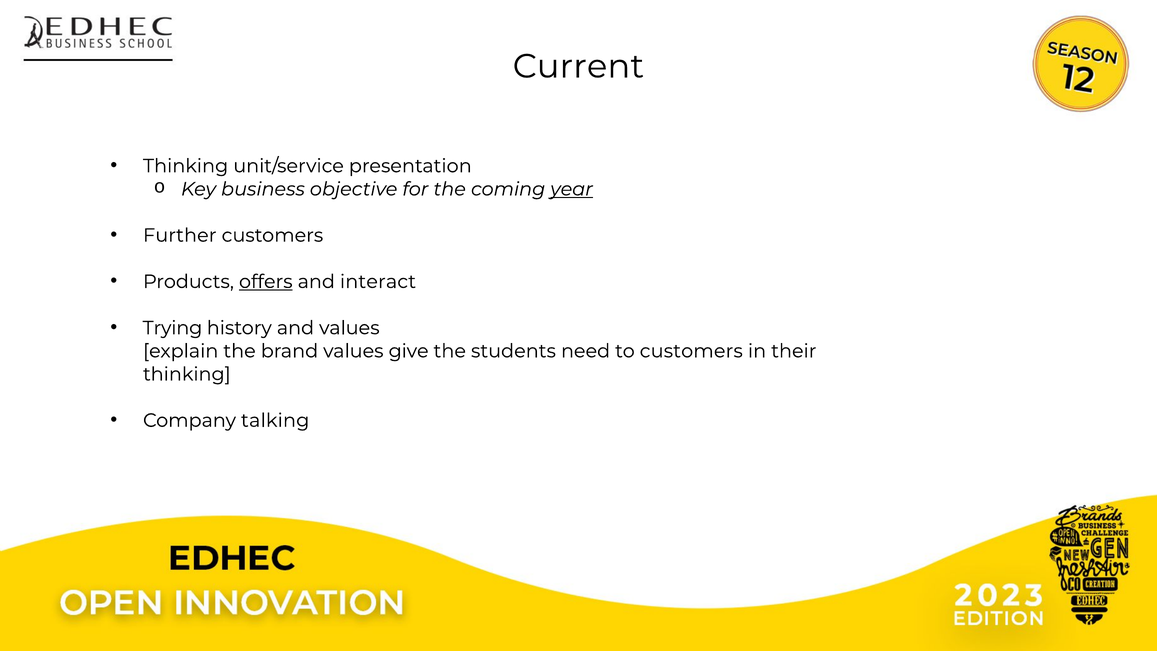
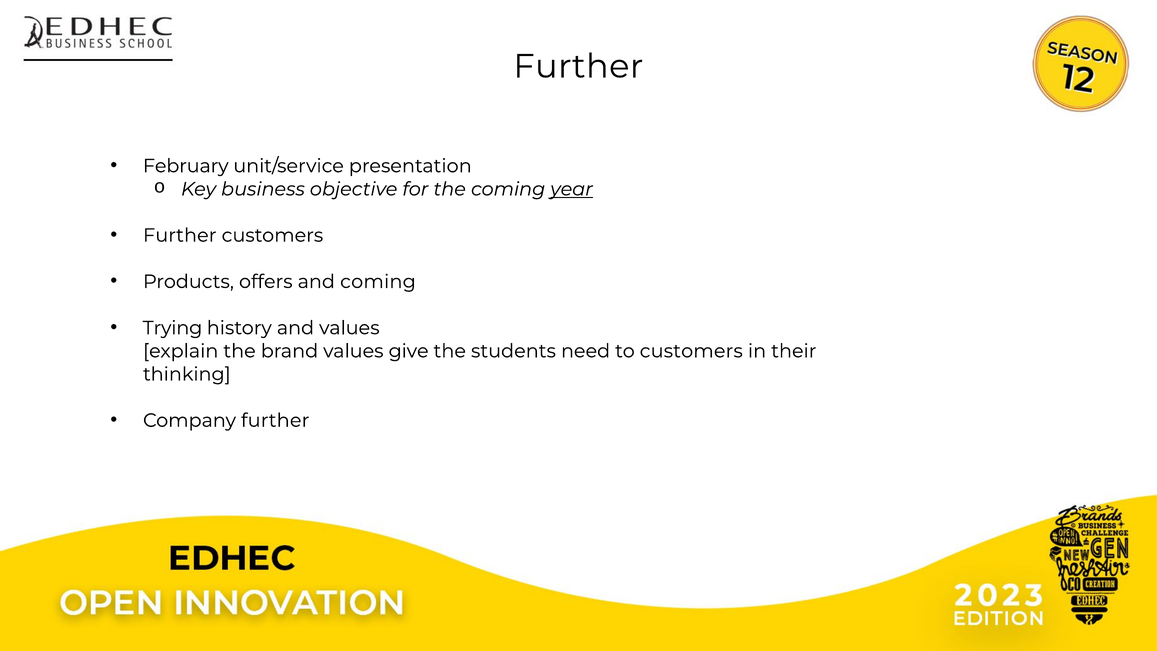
Current at (578, 66): Current -> Further
Thinking at (186, 166): Thinking -> February
offers underline: present -> none
and interact: interact -> coming
Company talking: talking -> further
